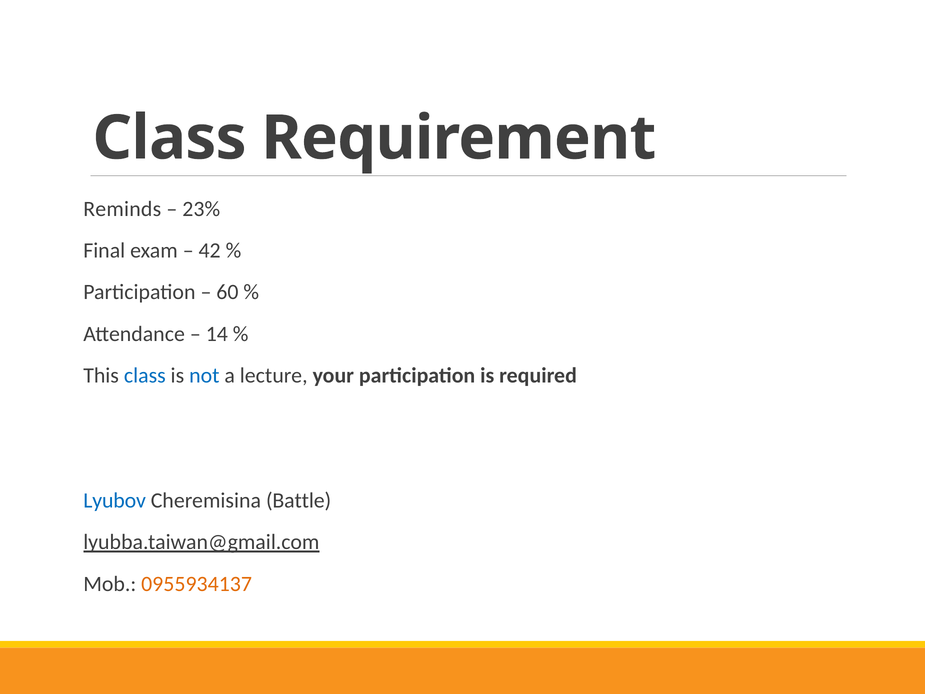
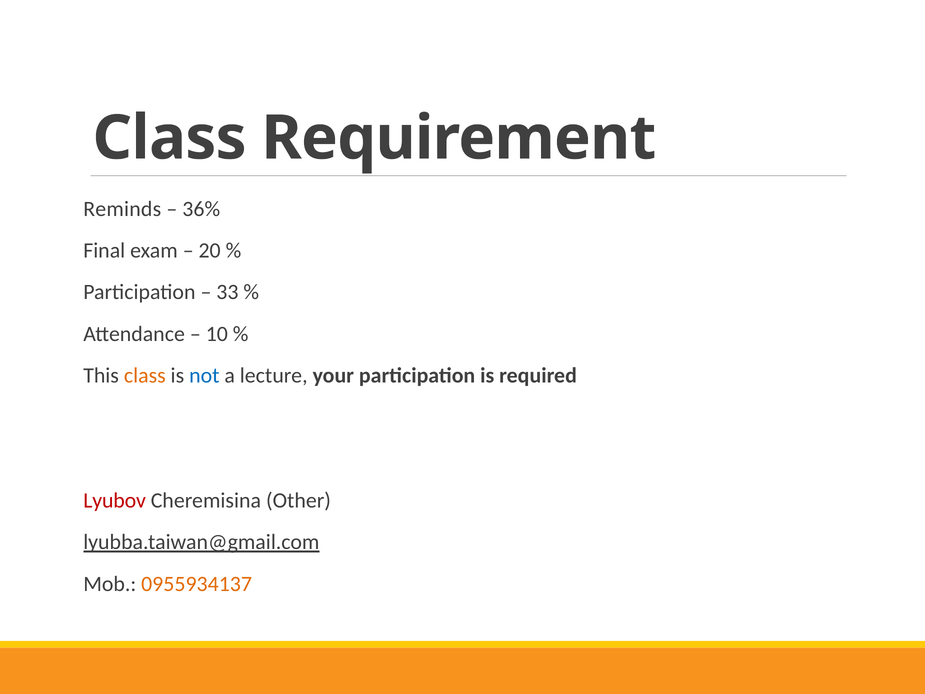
23%: 23% -> 36%
42: 42 -> 20
60: 60 -> 33
14: 14 -> 10
class at (145, 375) colour: blue -> orange
Lyubov colour: blue -> red
Battle: Battle -> Other
